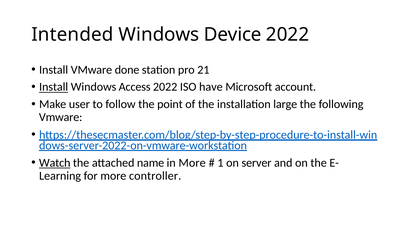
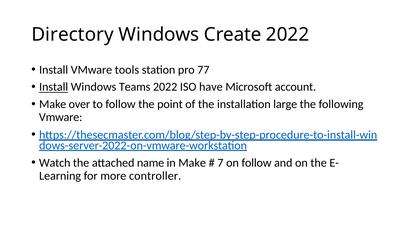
Intended: Intended -> Directory
Device: Device -> Create
done: done -> tools
21: 21 -> 77
Access: Access -> Teams
user: user -> over
Watch underline: present -> none
in More: More -> Make
1: 1 -> 7
on server: server -> follow
